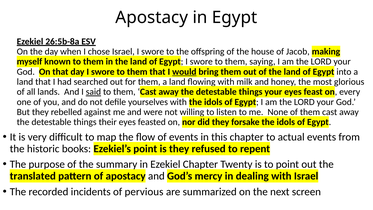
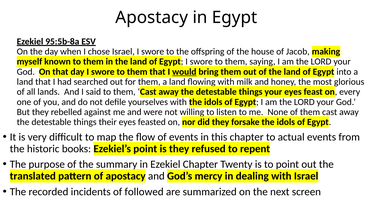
26:5b-8a: 26:5b-8a -> 95:5b-8a
said underline: present -> none
pervious: pervious -> followed
